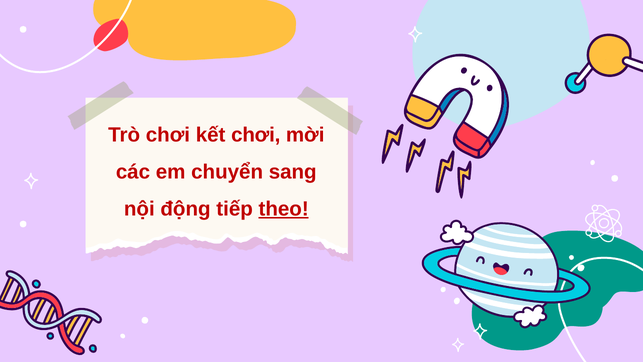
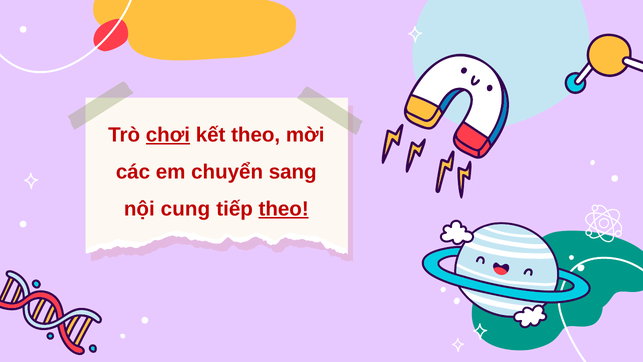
chơi at (168, 135) underline: none -> present
kết chơi: chơi -> theo
động: động -> cung
